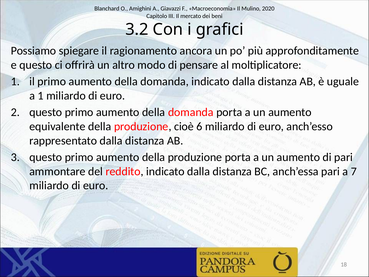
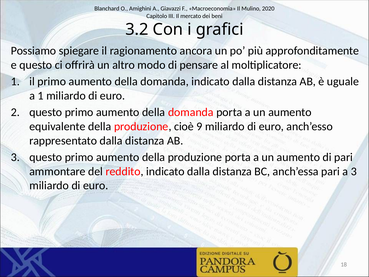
6: 6 -> 9
a 7: 7 -> 3
